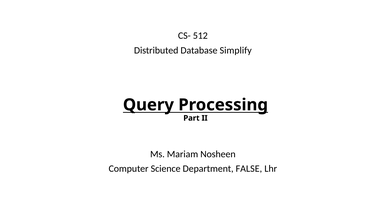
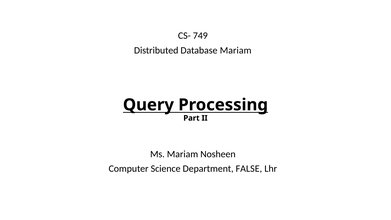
512: 512 -> 749
Database Simplify: Simplify -> Mariam
